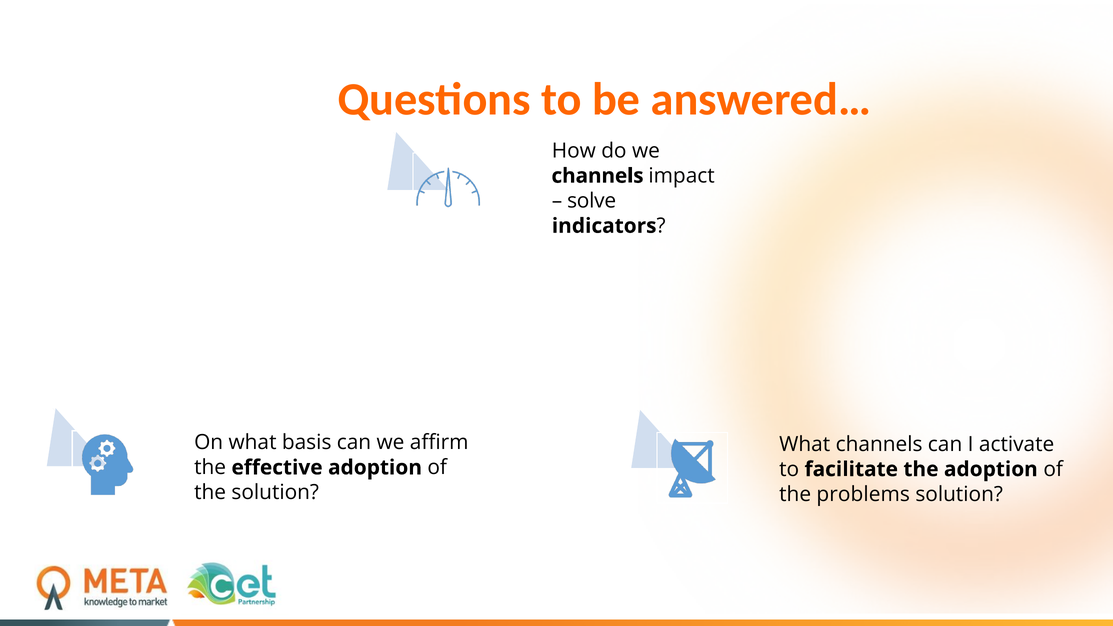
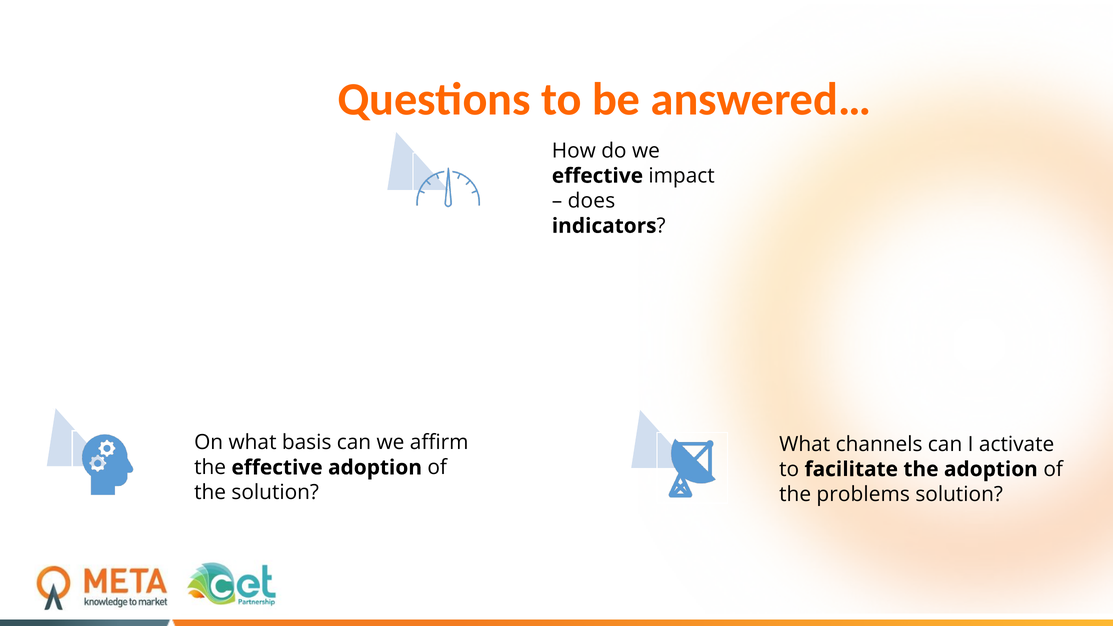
channels at (598, 176): channels -> effective
solve: solve -> does
